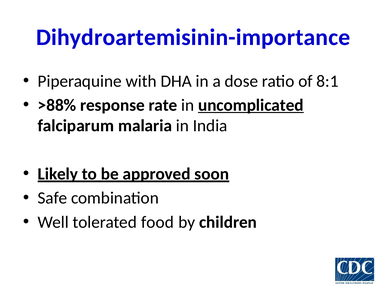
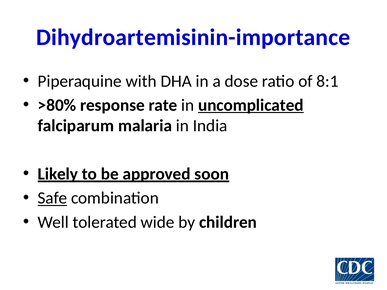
>88%: >88% -> >80%
Safe underline: none -> present
food: food -> wide
